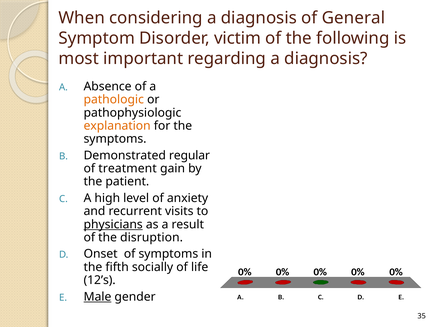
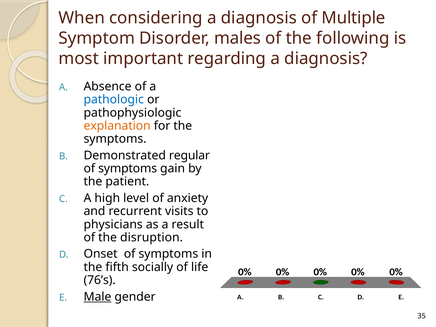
General: General -> Multiple
victim: victim -> males
pathologic colour: orange -> blue
treatment at (128, 169): treatment -> symptoms
physicians underline: present -> none
12’s: 12’s -> 76’s
